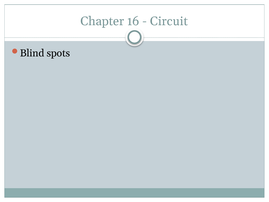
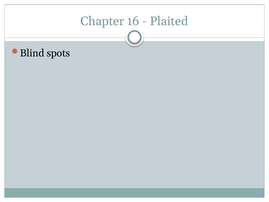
Circuit: Circuit -> Plaited
